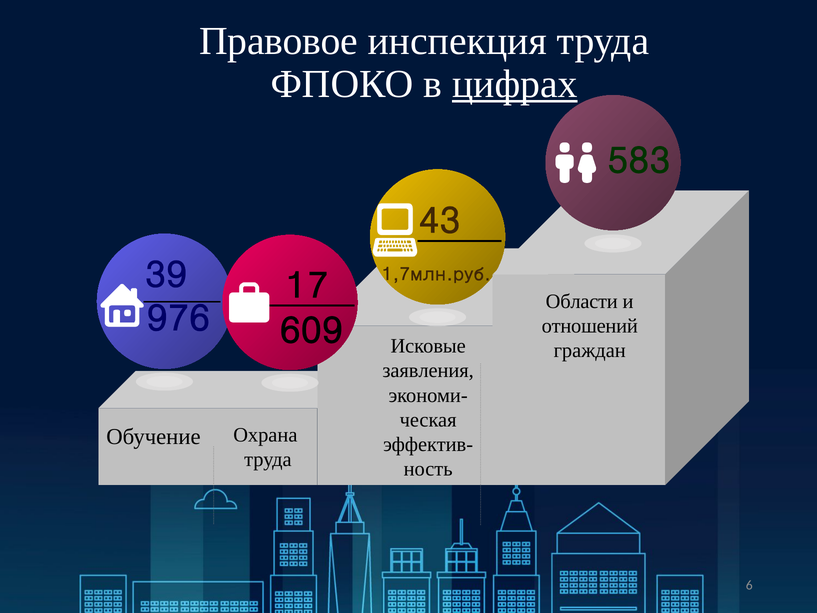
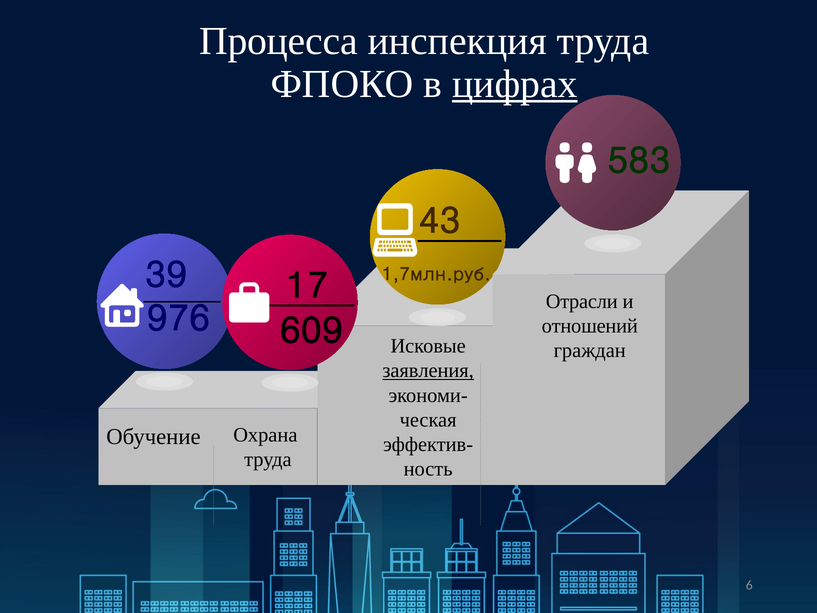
Правовое: Правовое -> Процесса
Области: Области -> Отрасли
заявления underline: none -> present
